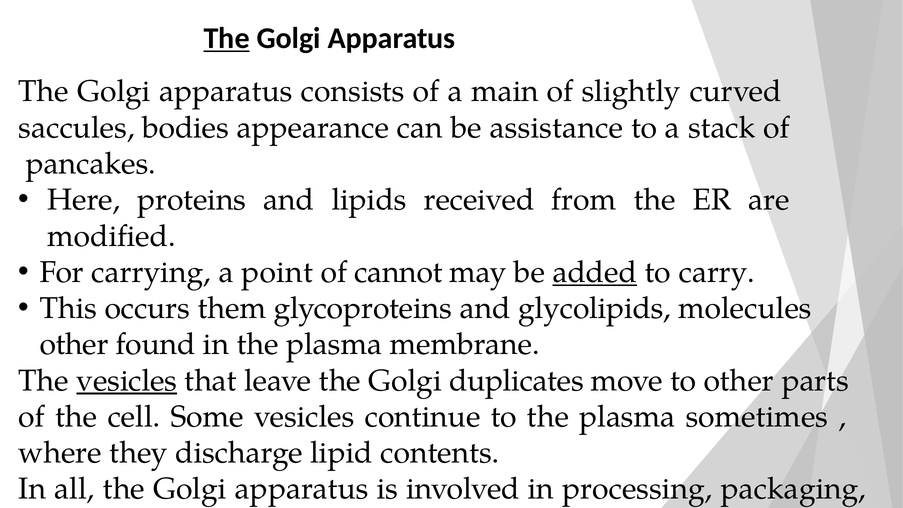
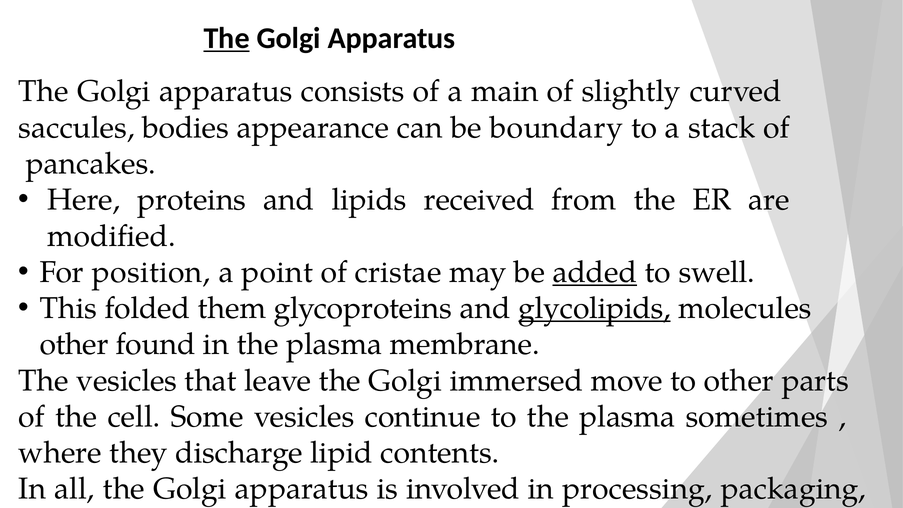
assistance: assistance -> boundary
carrying: carrying -> position
cannot: cannot -> cristae
carry: carry -> swell
occurs: occurs -> folded
glycolipids underline: none -> present
vesicles at (127, 381) underline: present -> none
duplicates: duplicates -> immersed
